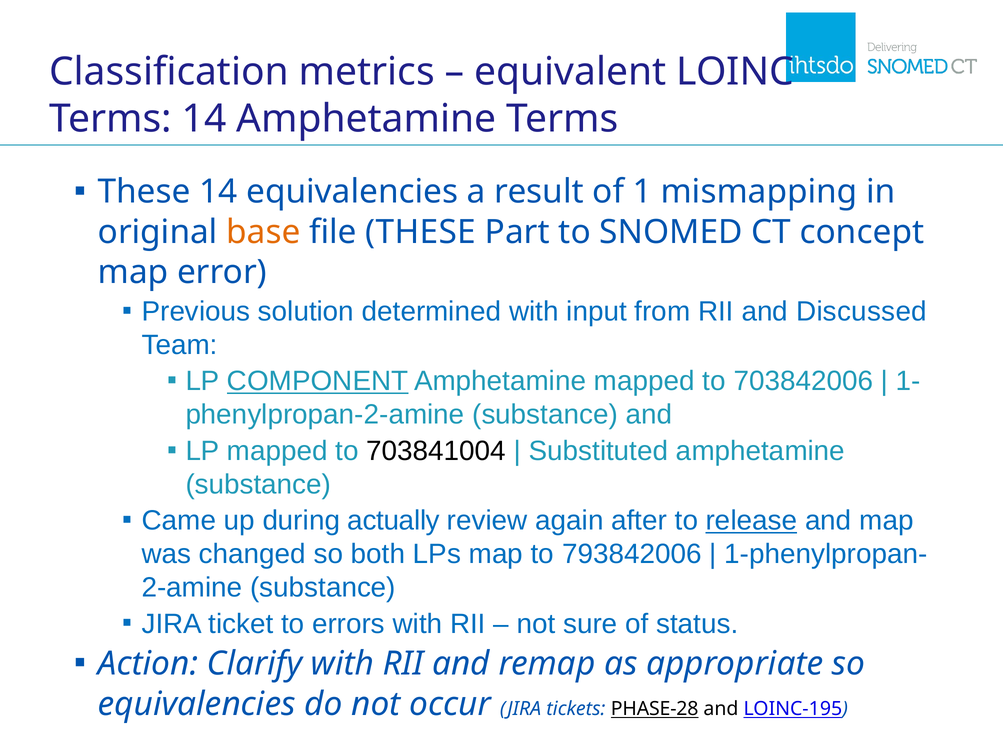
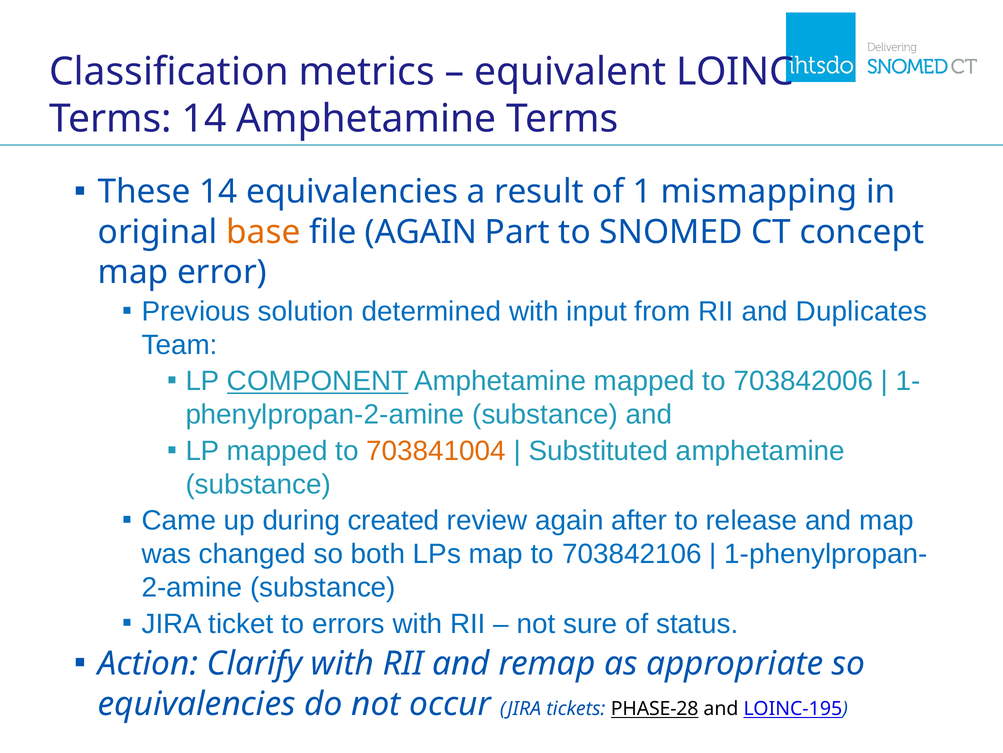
file THESE: THESE -> AGAIN
Discussed: Discussed -> Duplicates
703841004 colour: black -> orange
actually: actually -> created
release underline: present -> none
793842006: 793842006 -> 703842106
